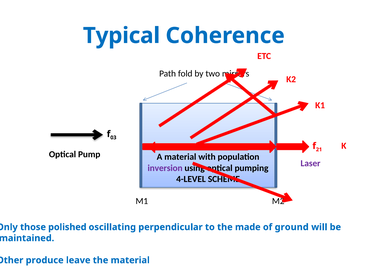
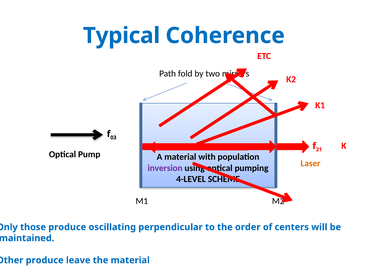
Laser colour: purple -> orange
those polished: polished -> produce
made: made -> order
ground: ground -> centers
